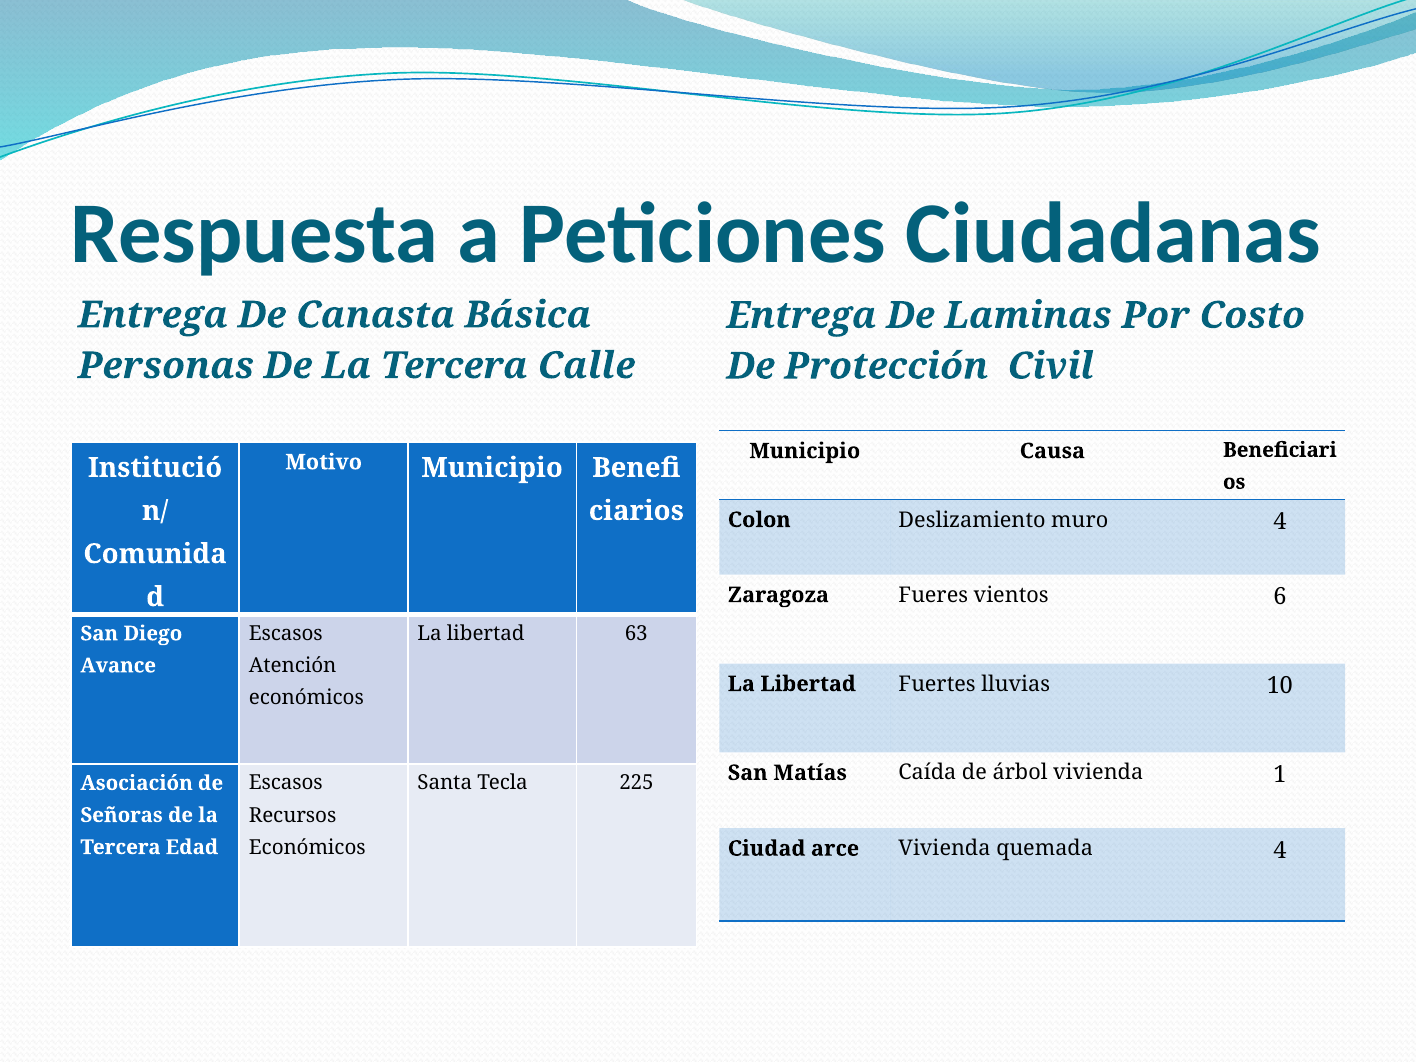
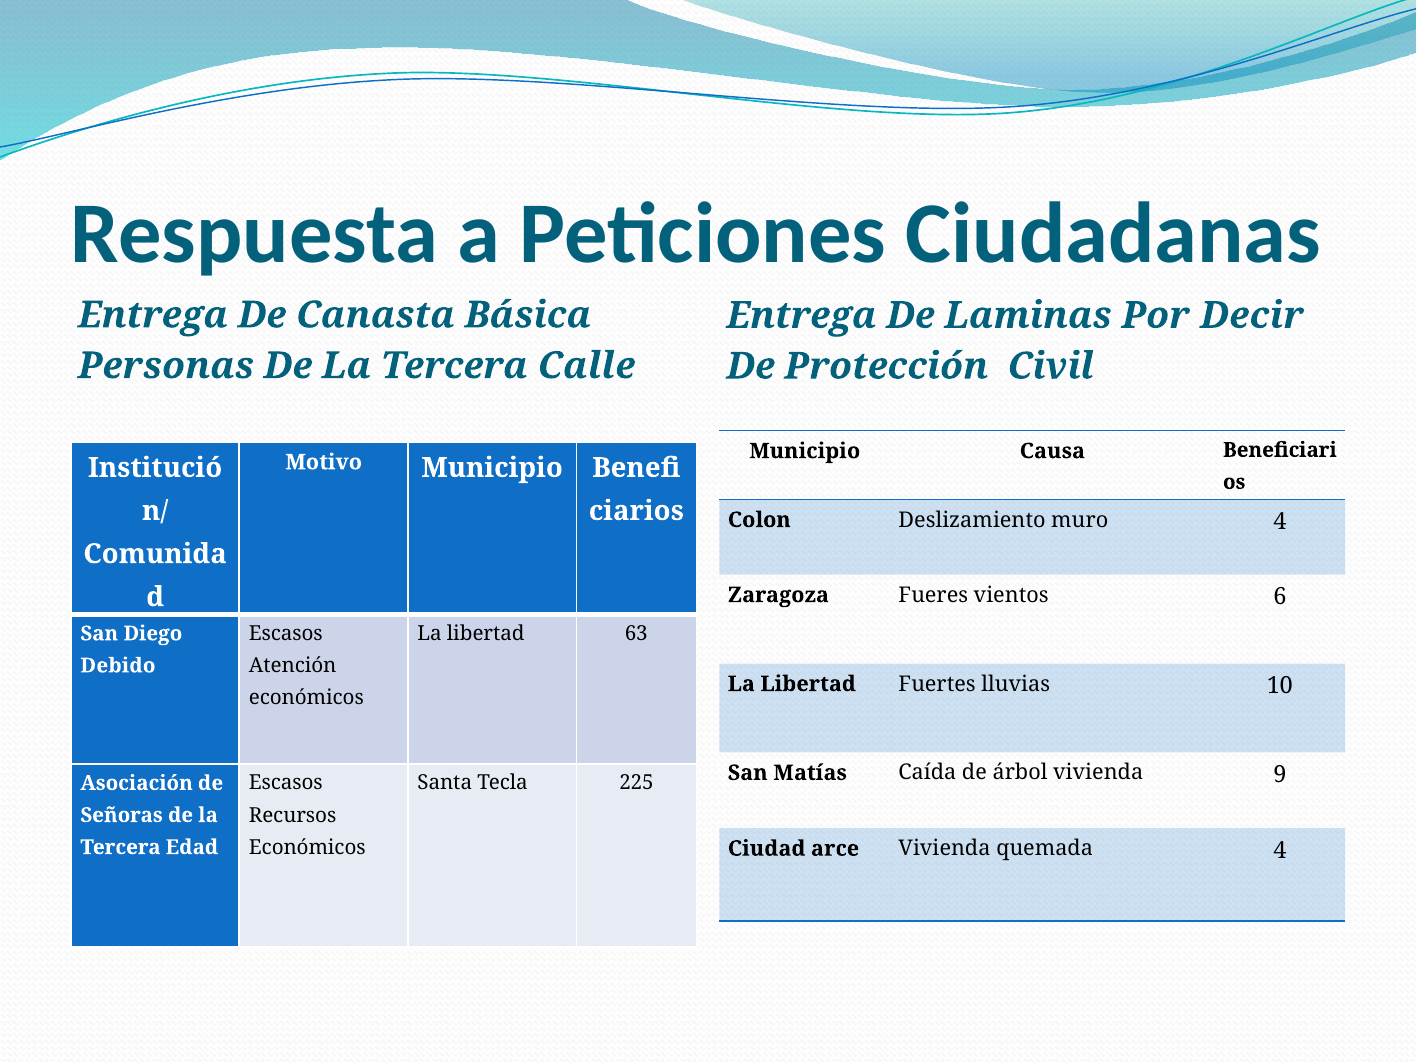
Costo: Costo -> Decir
Avance: Avance -> Debido
1: 1 -> 9
